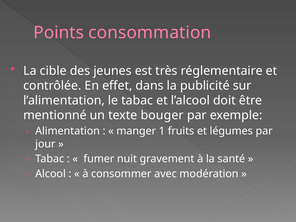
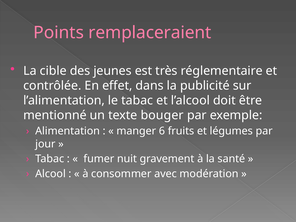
consommation: consommation -> remplaceraient
1: 1 -> 6
